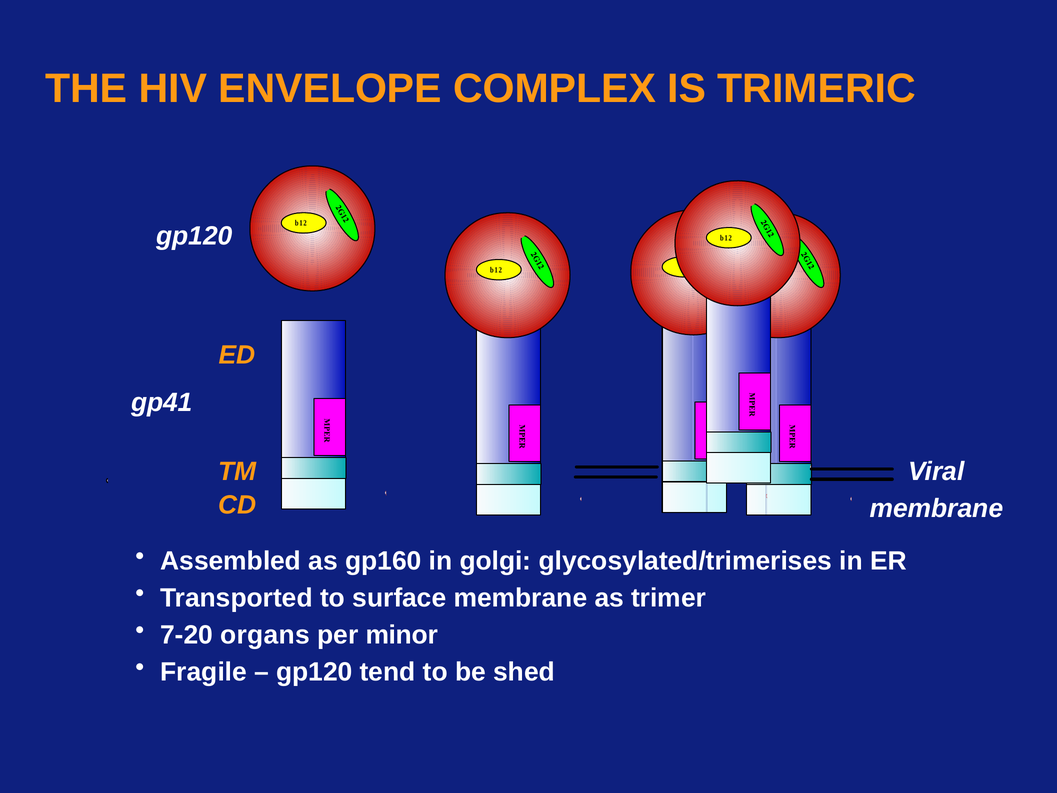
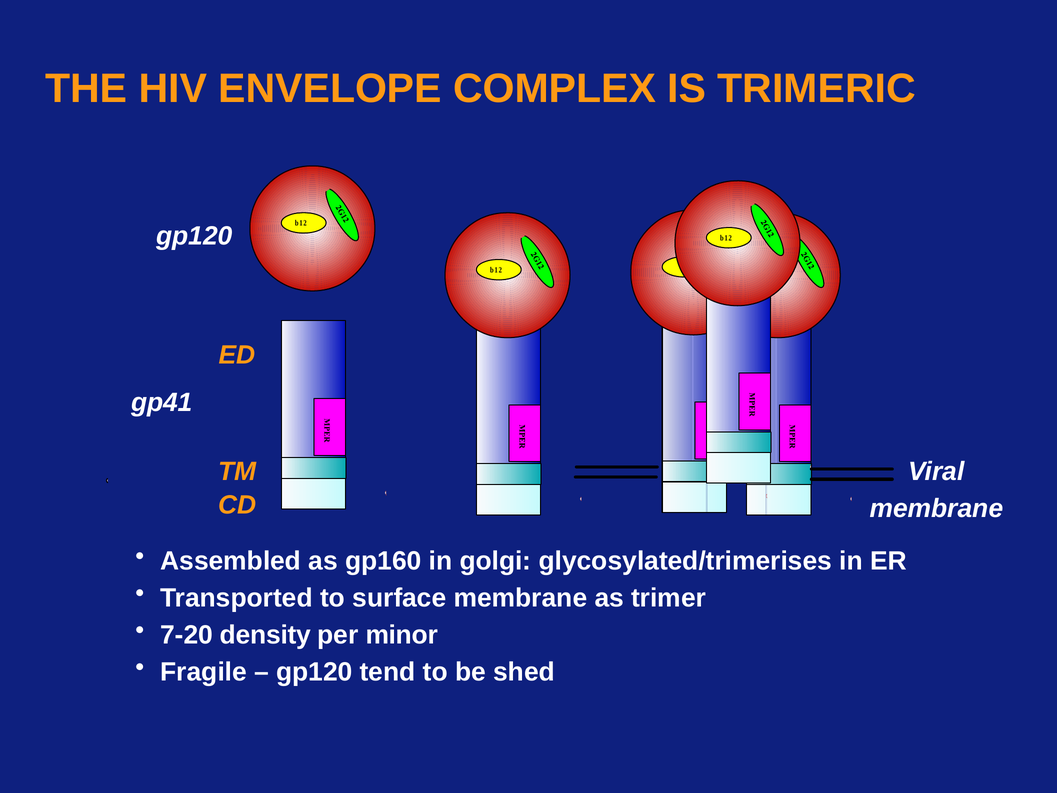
organs: organs -> density
